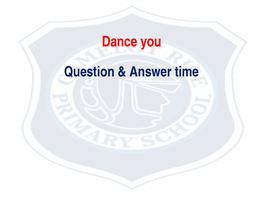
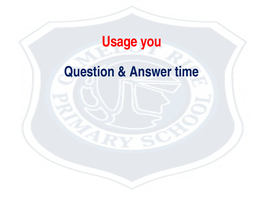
Dance: Dance -> Usage
